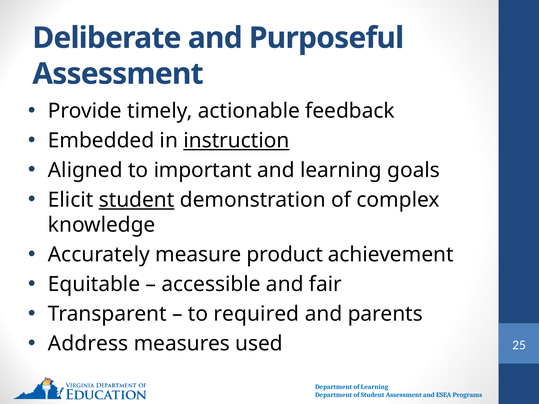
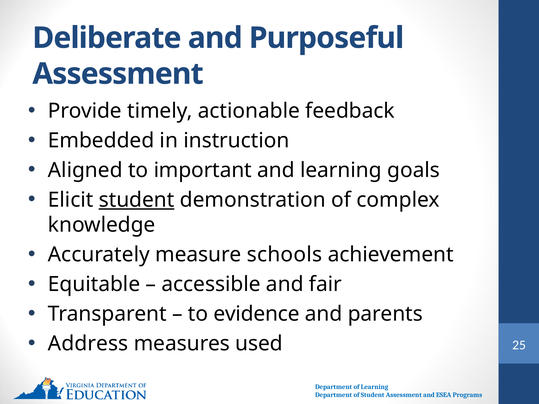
instruction underline: present -> none
product: product -> schools
required: required -> evidence
